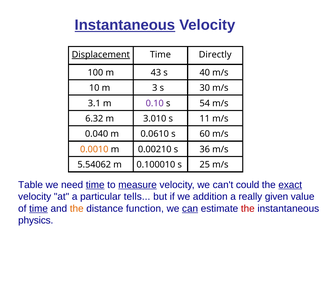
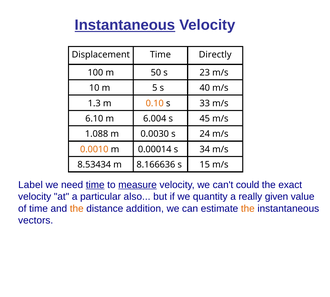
Displacement underline: present -> none
43: 43 -> 50
40: 40 -> 23
3: 3 -> 5
30: 30 -> 40
3.1: 3.1 -> 1.3
0.10 colour: purple -> orange
54: 54 -> 33
6.32: 6.32 -> 6.10
3.010: 3.010 -> 6.004
11: 11 -> 45
0.040: 0.040 -> 1.088
0.0610: 0.0610 -> 0.0030
60: 60 -> 24
0.00210: 0.00210 -> 0.00014
36: 36 -> 34
5.54062: 5.54062 -> 8.53434
0.100010: 0.100010 -> 8.166636
25: 25 -> 15
Table: Table -> Label
exact underline: present -> none
tells: tells -> also
addition: addition -> quantity
time at (39, 209) underline: present -> none
function: function -> addition
can underline: present -> none
the at (248, 209) colour: red -> orange
physics: physics -> vectors
